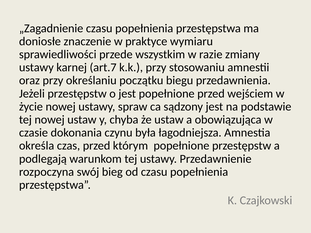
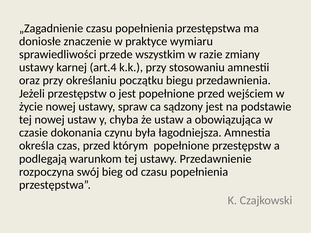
art.7: art.7 -> art.4
